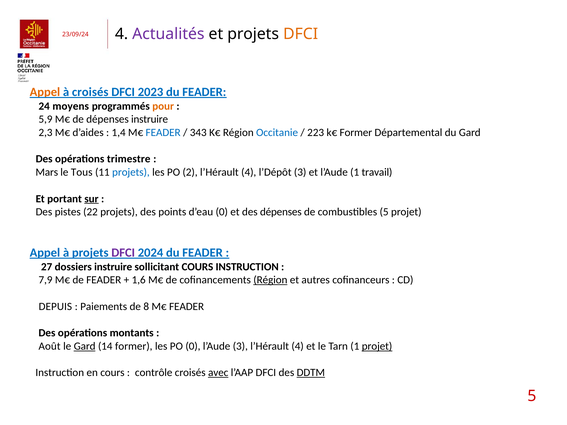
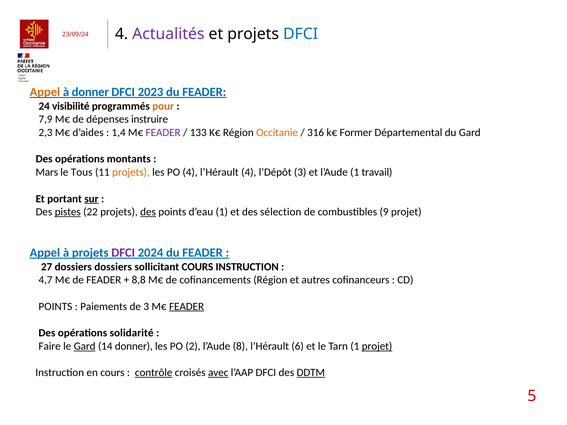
DFCI at (301, 34) colour: orange -> blue
à croisés: croisés -> donner
moyens: moyens -> visibilité
5,9: 5,9 -> 7,9
FEADER at (163, 133) colour: blue -> purple
343: 343 -> 133
Occitanie colour: blue -> orange
223: 223 -> 316
trimestre: trimestre -> montants
projets at (131, 172) colour: blue -> orange
PO 2: 2 -> 4
pistes underline: none -> present
des at (148, 212) underline: none -> present
d’eau 0: 0 -> 1
des dépenses: dépenses -> sélection
combustibles 5: 5 -> 9
dossiers instruire: instruire -> dossiers
7,9: 7,9 -> 4,7
1,6: 1,6 -> 8,8
Région at (270, 280) underline: present -> none
DEPUIS at (55, 307): DEPUIS -> POINTS
de 8: 8 -> 3
FEADER at (187, 307) underline: none -> present
montants: montants -> solidarité
Août: Août -> Faire
14 former: former -> donner
PO 0: 0 -> 2
l’Aude 3: 3 -> 8
4 at (298, 346): 4 -> 6
contrôle underline: none -> present
